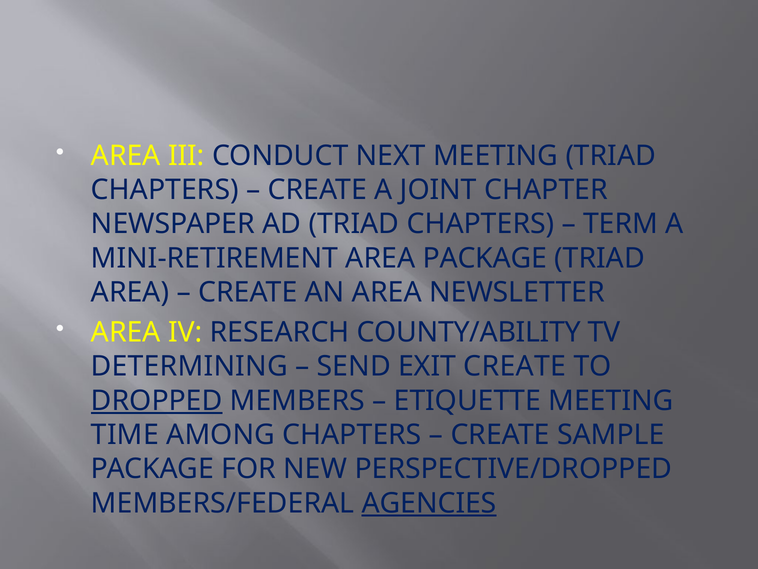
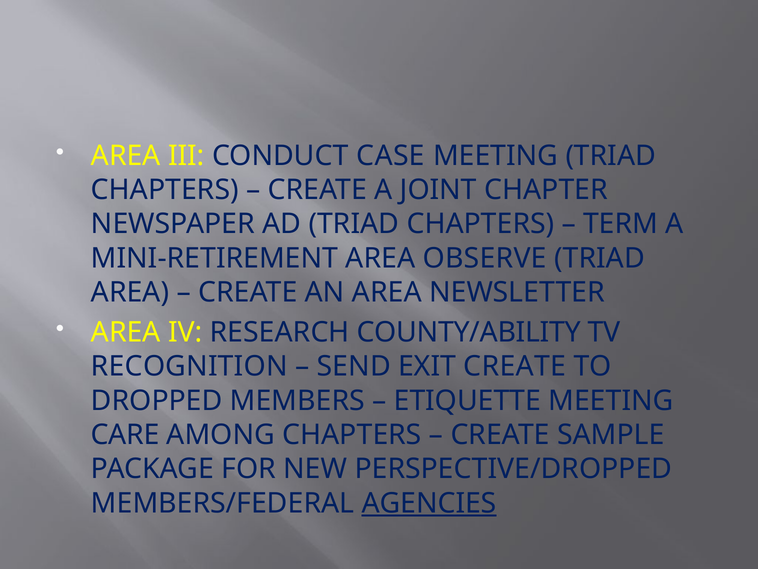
NEXT: NEXT -> CASE
AREA PACKAGE: PACKAGE -> OBSERVE
DETERMINING: DETERMINING -> RECOGNITION
DROPPED underline: present -> none
TIME: TIME -> CARE
